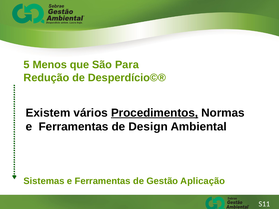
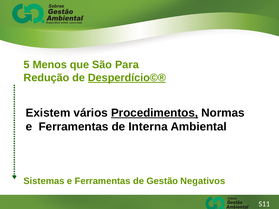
Desperdício©® underline: none -> present
Design: Design -> Interna
Aplicação: Aplicação -> Negativos
